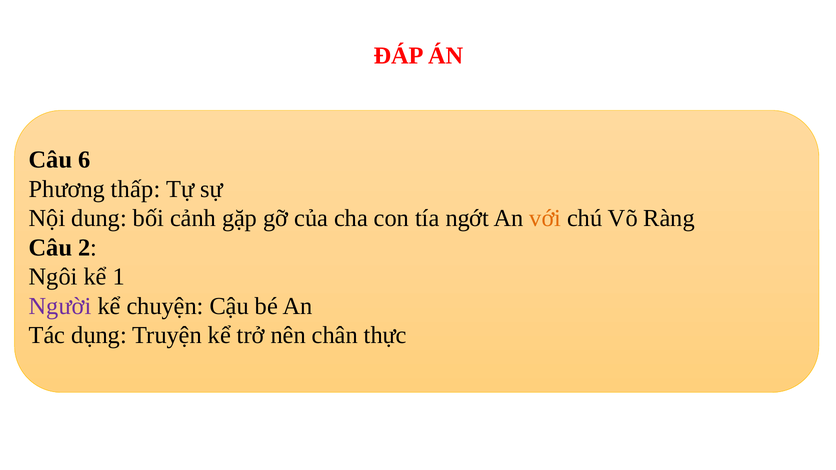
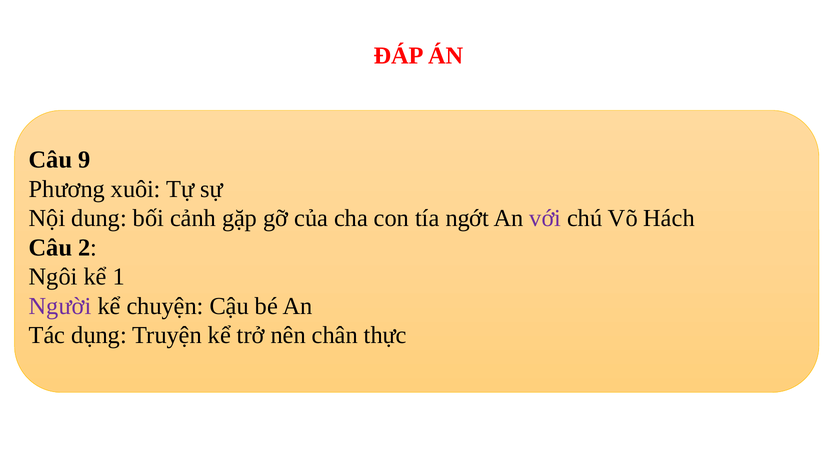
6: 6 -> 9
thấp: thấp -> xuôi
với colour: orange -> purple
Ràng: Ràng -> Hách
